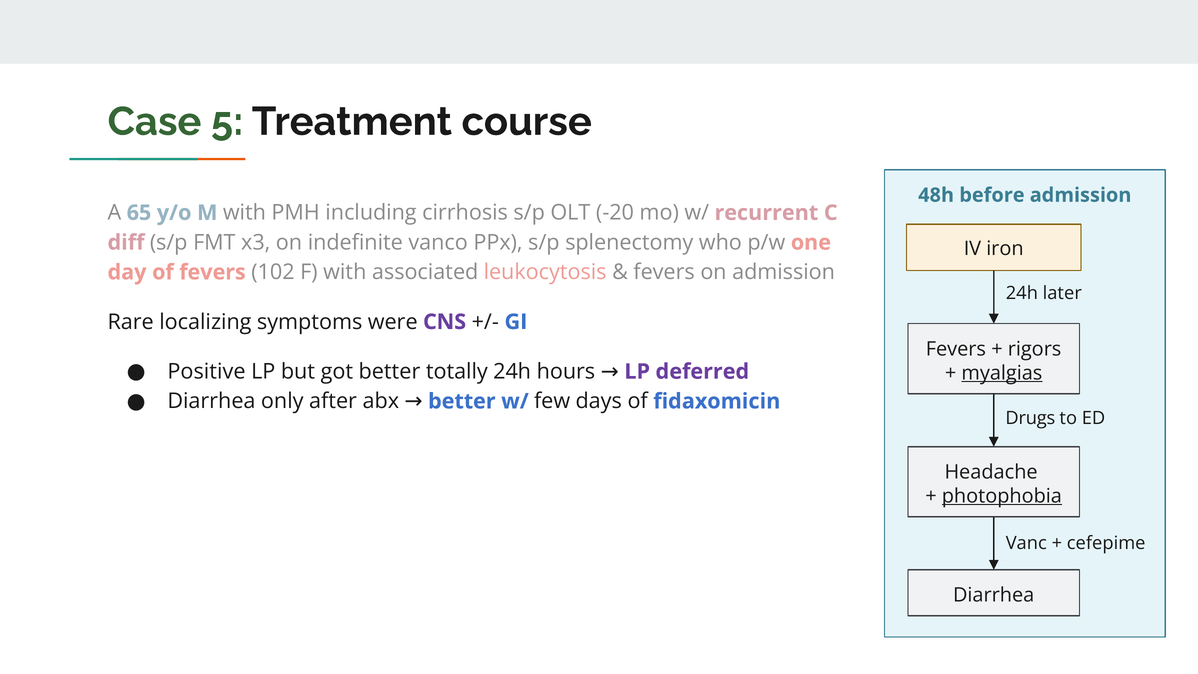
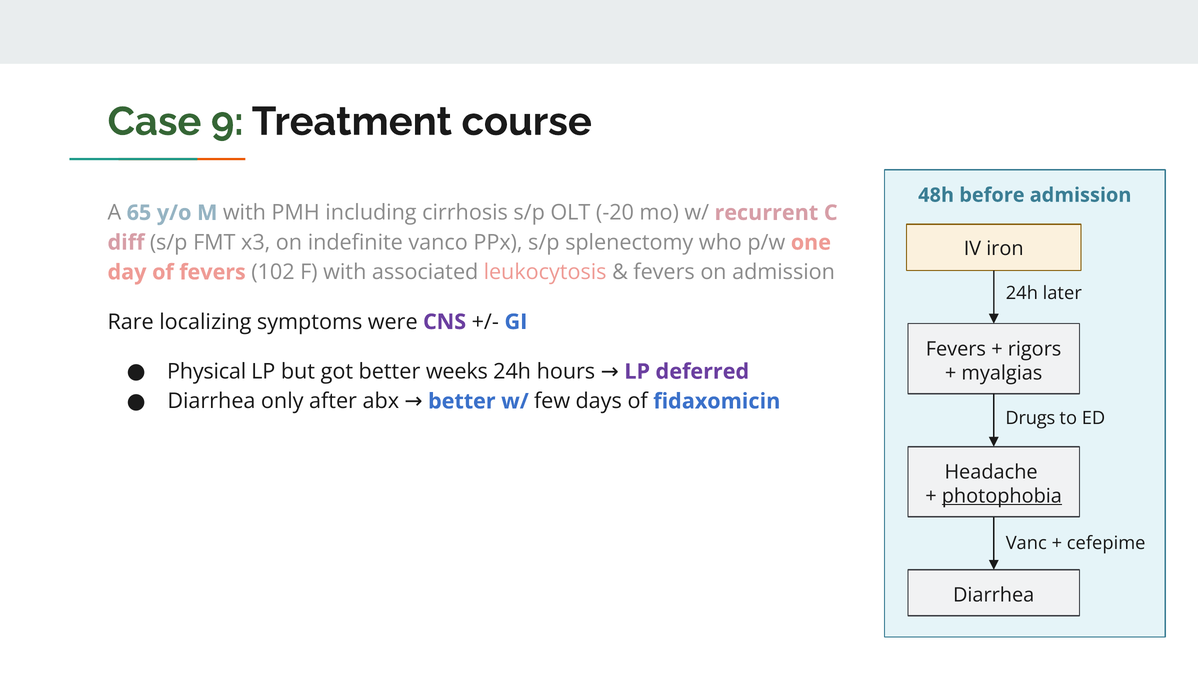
5: 5 -> 9
Positive: Positive -> Physical
totally: totally -> weeks
myalgias underline: present -> none
